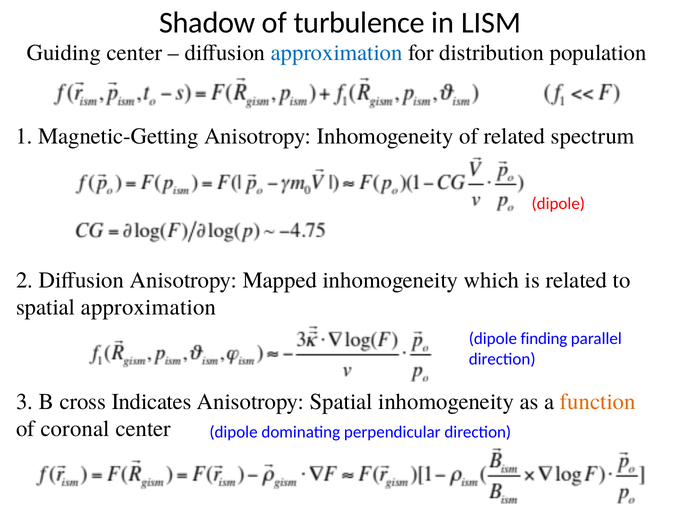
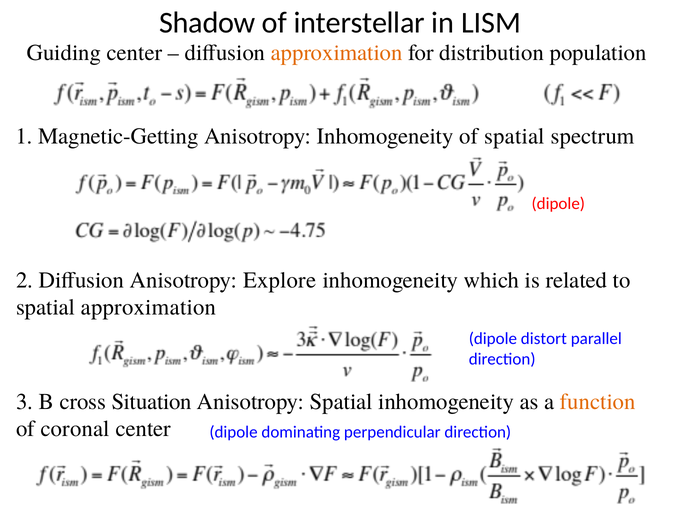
turbulence: turbulence -> interstellar
approximation at (337, 53) colour: blue -> orange
of related: related -> spatial
Mapped: Mapped -> Explore
finding: finding -> distort
Indicates: Indicates -> Situation
